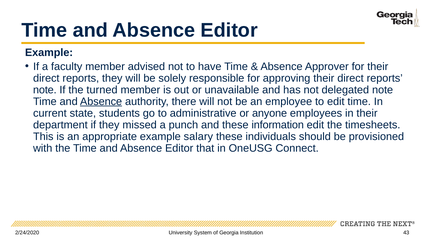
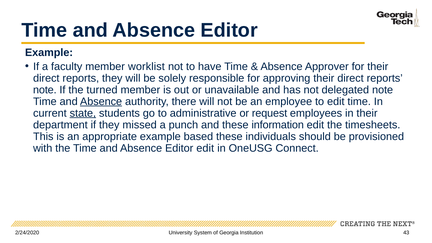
advised: advised -> worklist
state underline: none -> present
anyone: anyone -> request
salary: salary -> based
Editor that: that -> edit
